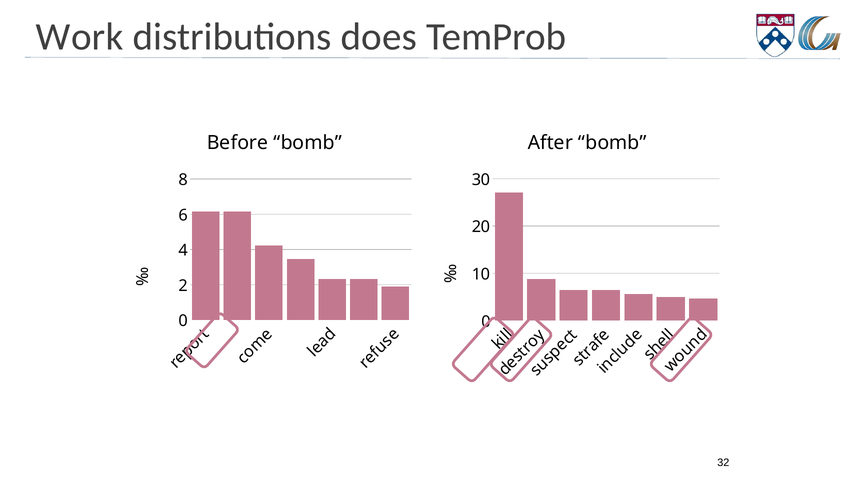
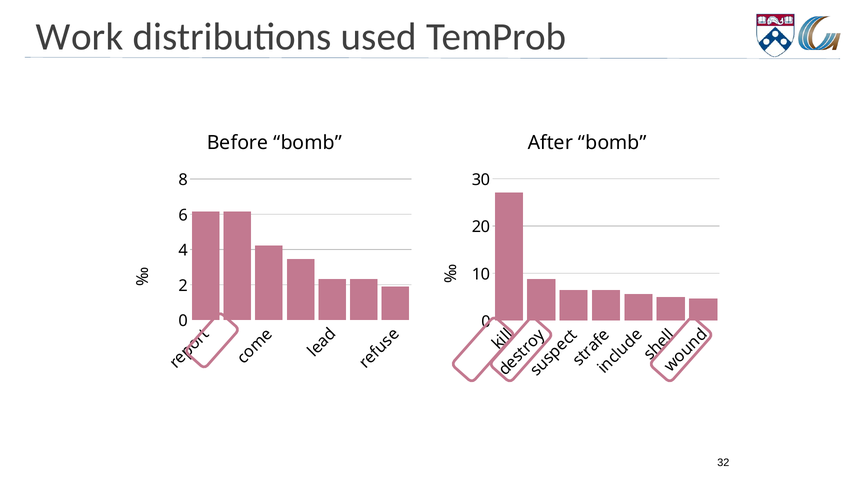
does: does -> used
